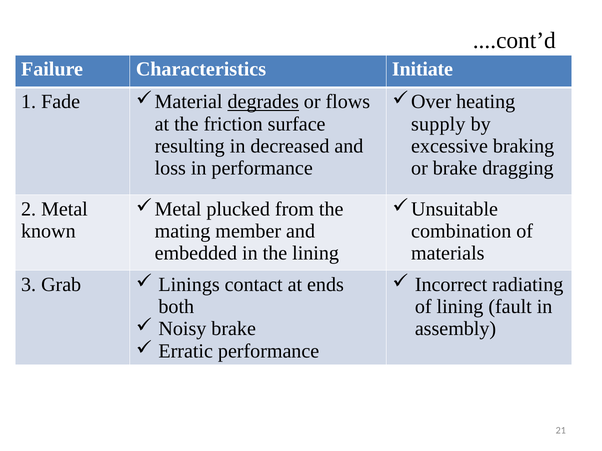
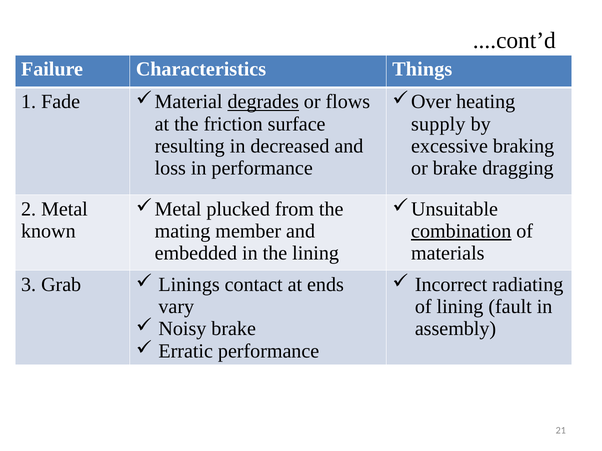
Initiate: Initiate -> Things
combination underline: none -> present
both: both -> vary
